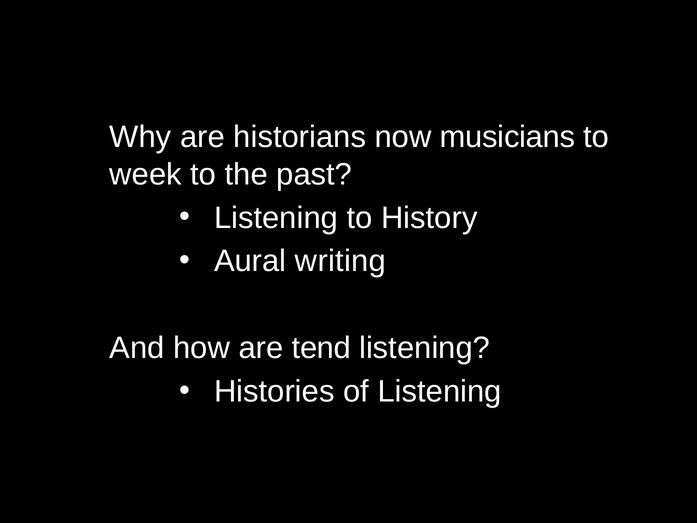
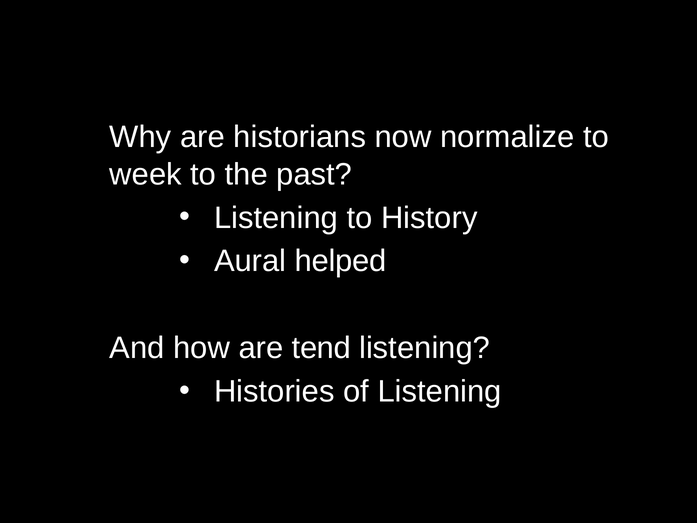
musicians: musicians -> normalize
writing: writing -> helped
